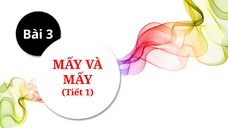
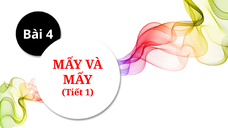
3: 3 -> 4
